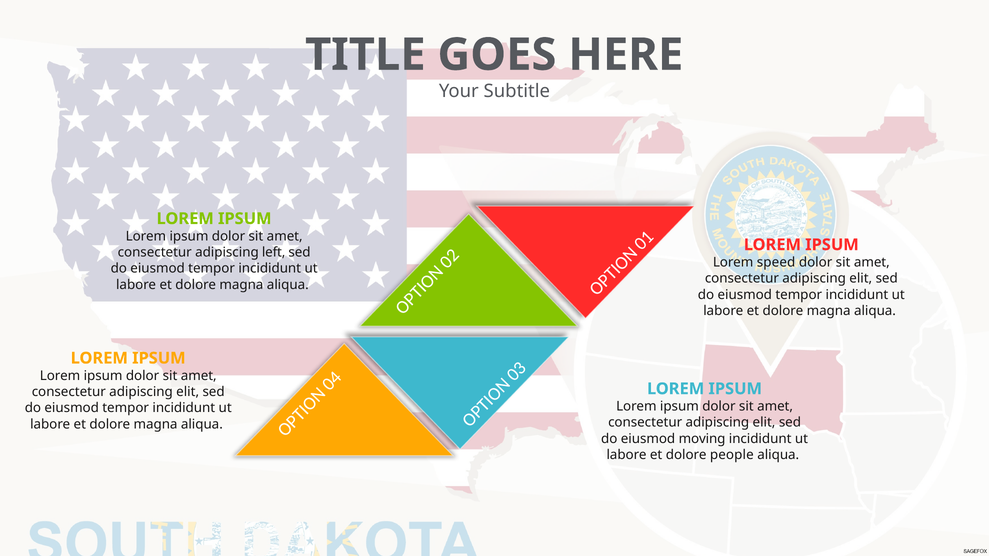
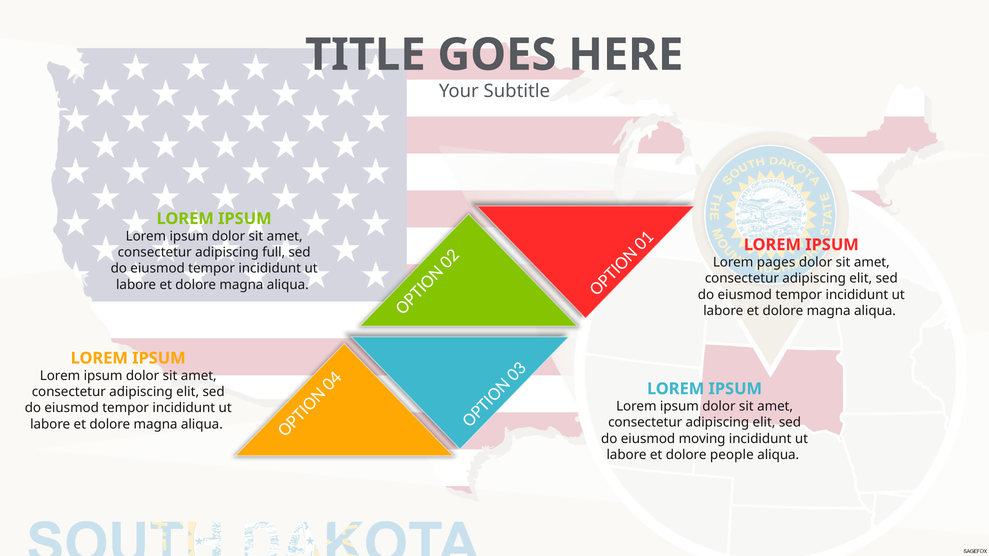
left: left -> full
speed: speed -> pages
